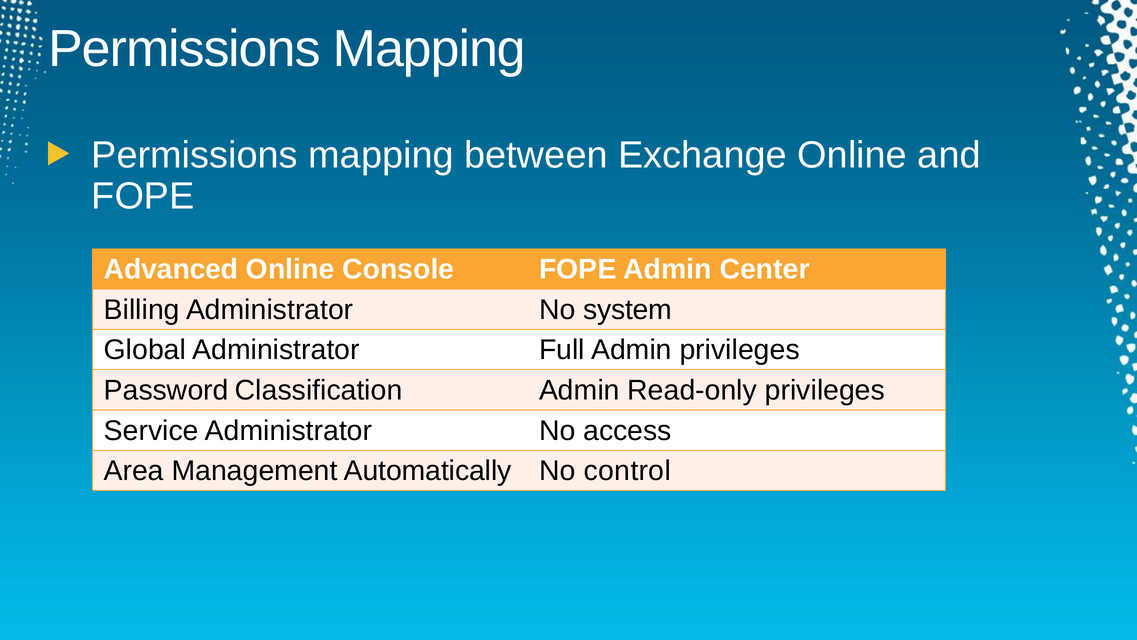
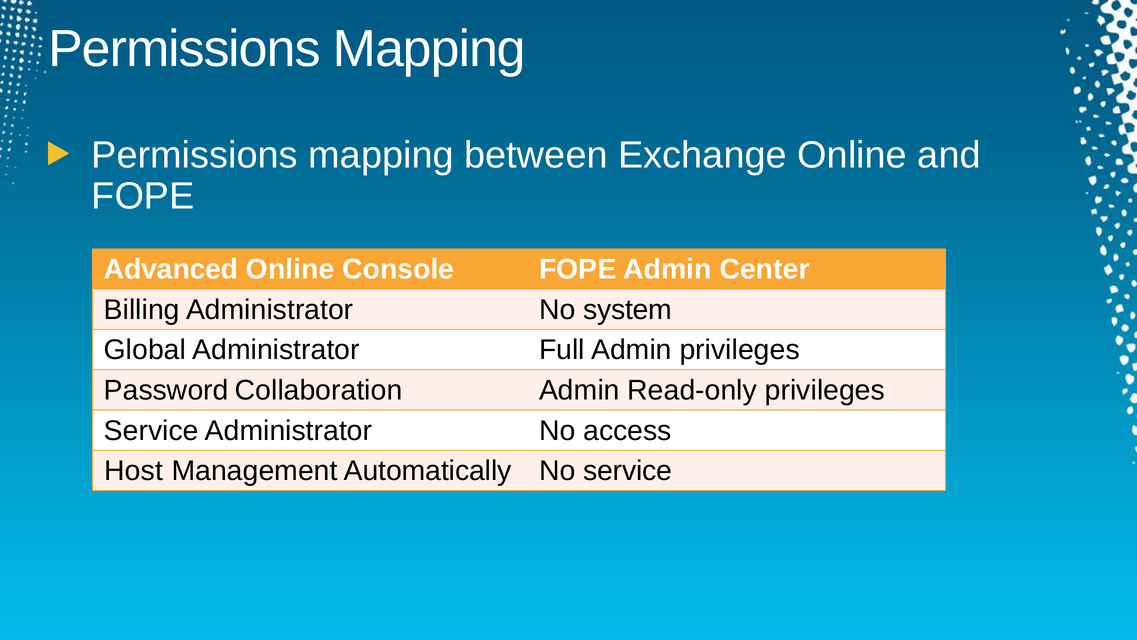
Classification: Classification -> Collaboration
Area: Area -> Host
No control: control -> service
